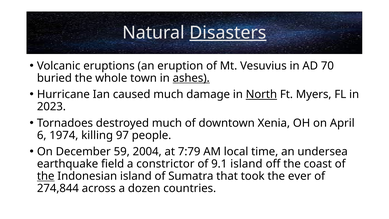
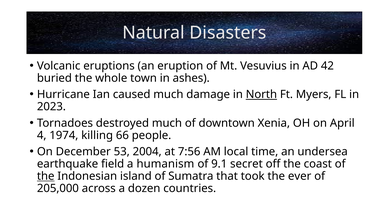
Disasters underline: present -> none
70: 70 -> 42
ashes underline: present -> none
6: 6 -> 4
97: 97 -> 66
59: 59 -> 53
7:79: 7:79 -> 7:56
constrictor: constrictor -> humanism
9.1 island: island -> secret
274,844: 274,844 -> 205,000
